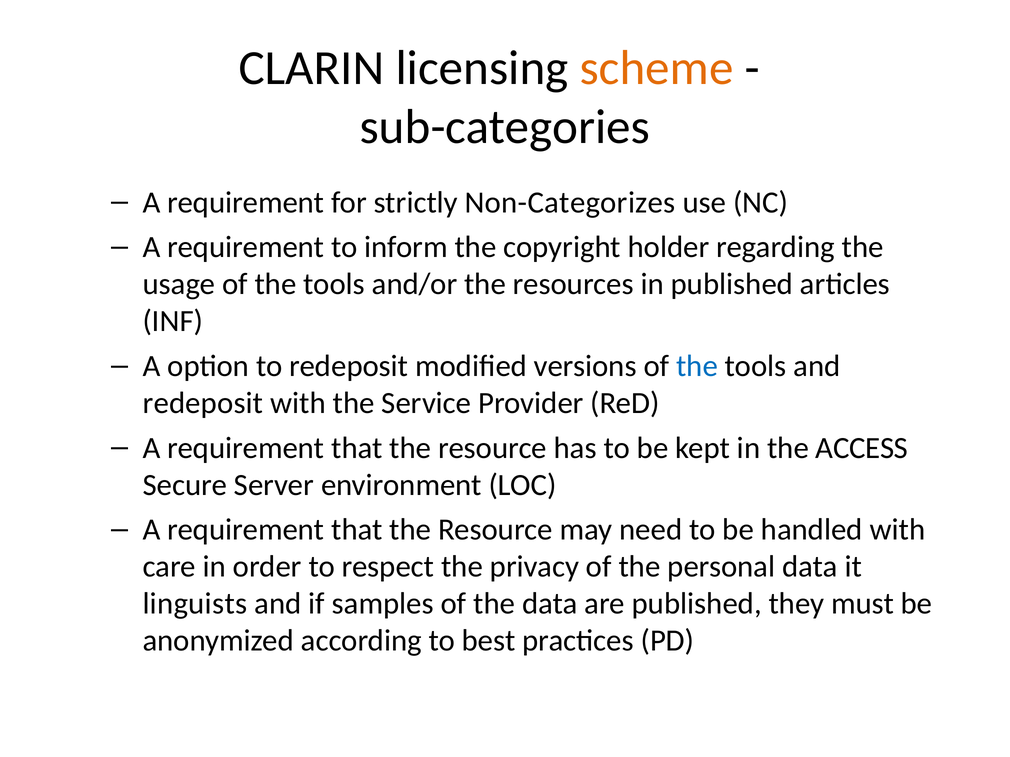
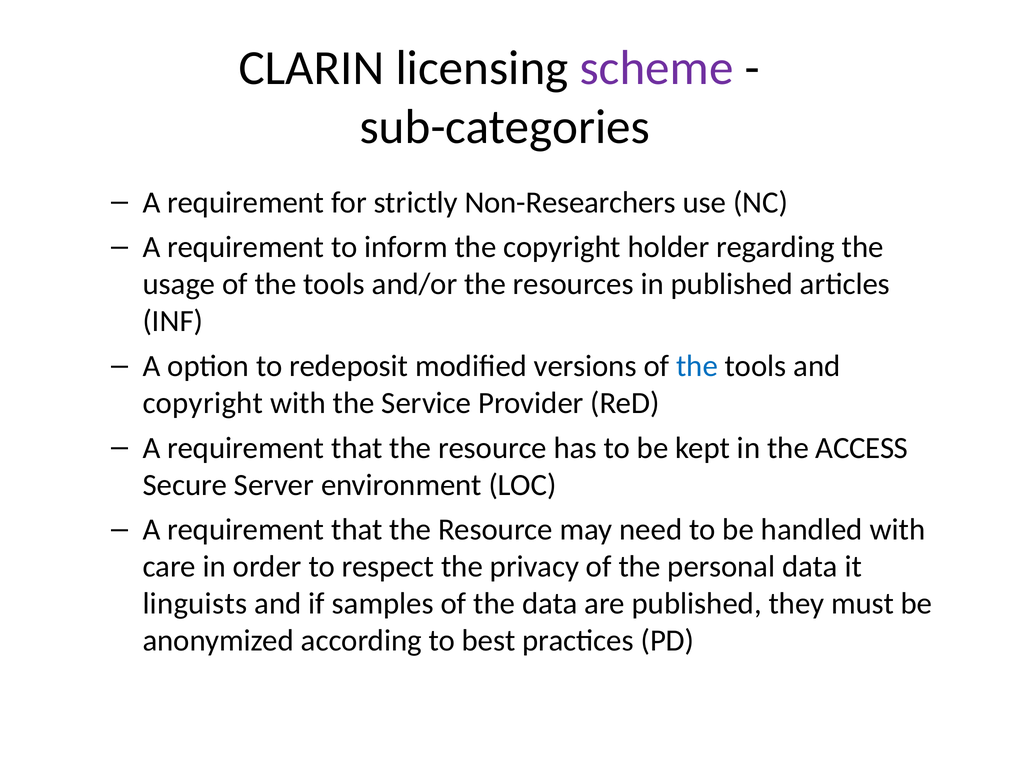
scheme colour: orange -> purple
Non-Categorizes: Non-Categorizes -> Non-Researchers
redeposit at (203, 403): redeposit -> copyright
